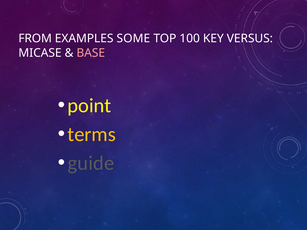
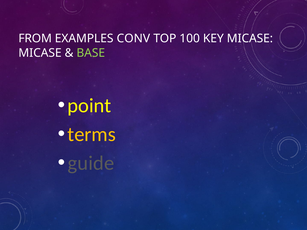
SOME: SOME -> CONV
KEY VERSUS: VERSUS -> MICASE
BASE colour: pink -> light green
